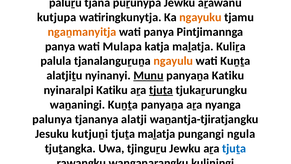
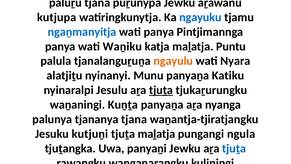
ngayuku at (200, 17) colour: orange -> blue
ngaṉmanyitja colour: orange -> blue
Mulapa: Mulapa -> Waṉiku
Kuliṟa: Kuliṟa -> Puntu
wati Kuṉṯa: Kuṉṯa -> Nyara
Munu underline: present -> none
nyinaralpi Katiku: Katiku -> Jesulu
tjananya alatji: alatji -> tjana
tjinguṟu: tjinguṟu -> panyaṉi
